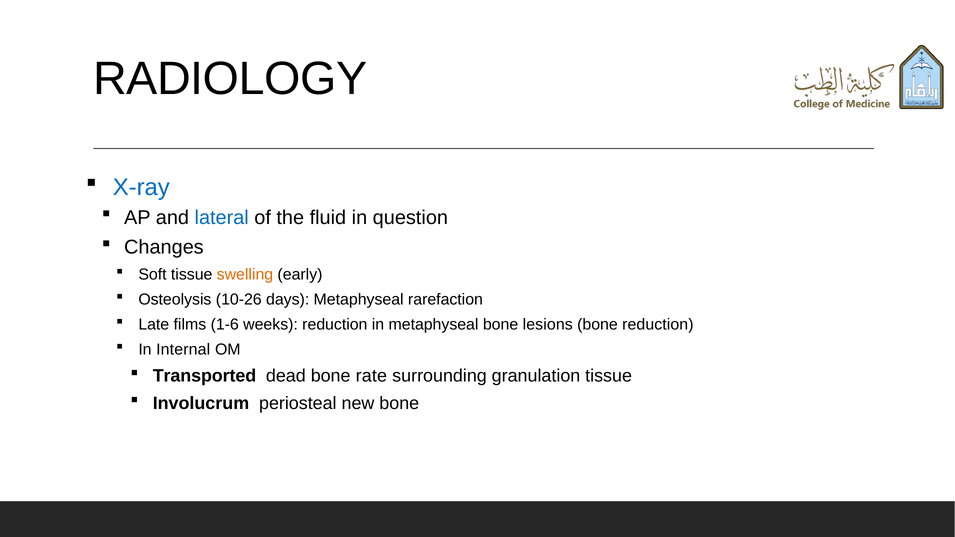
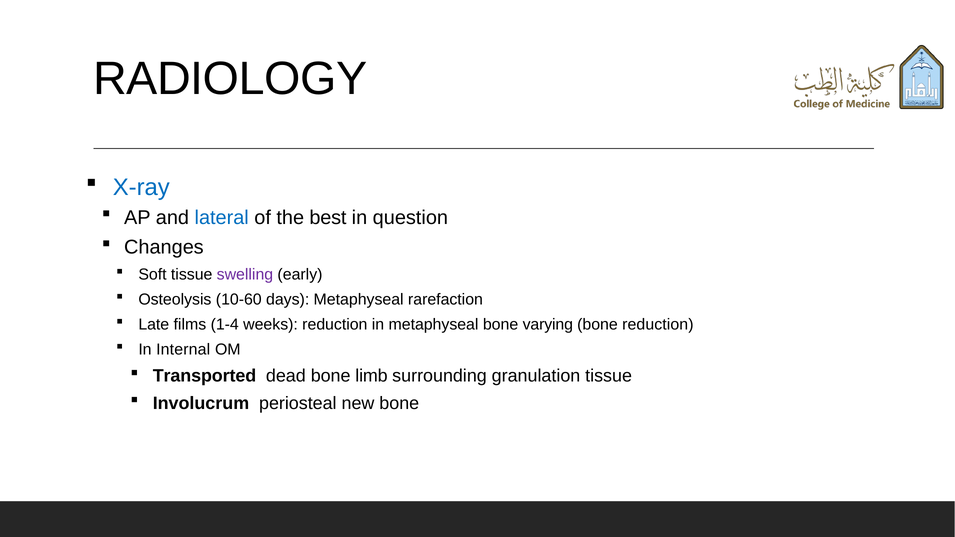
fluid: fluid -> best
swelling colour: orange -> purple
10-26: 10-26 -> 10-60
1-6: 1-6 -> 1-4
lesions: lesions -> varying
rate: rate -> limb
